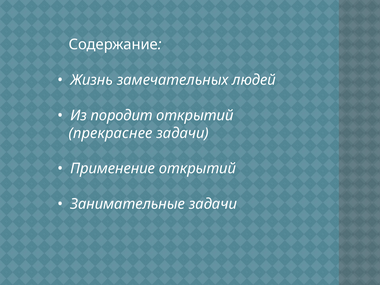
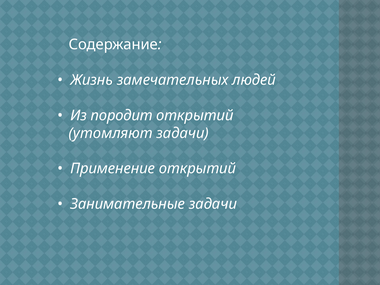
прекраснее: прекраснее -> утомляют
